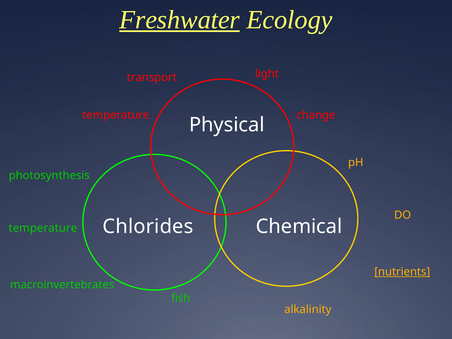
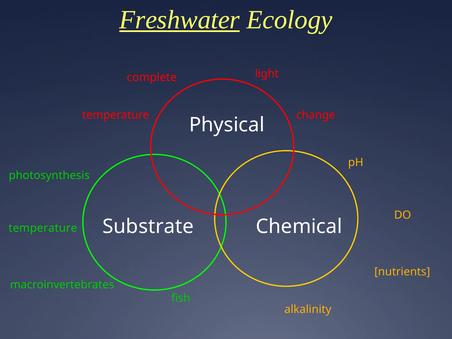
transport: transport -> complete
Chlorides: Chlorides -> Substrate
nutrients underline: present -> none
